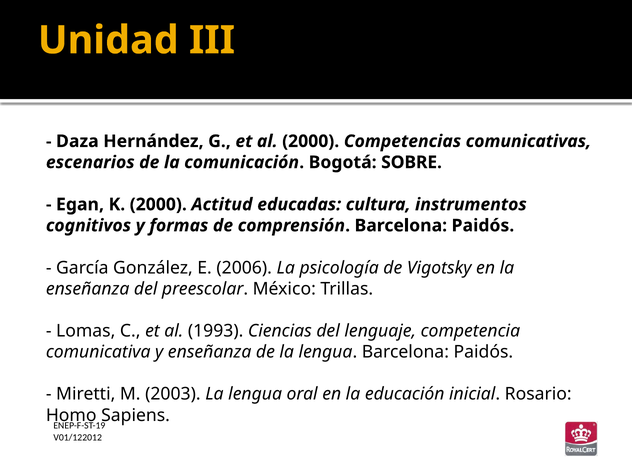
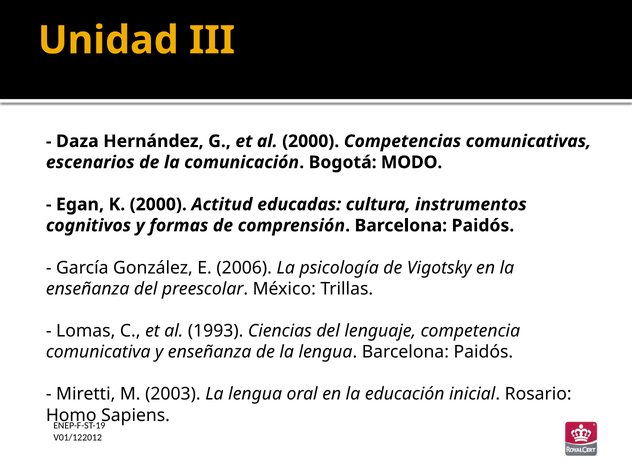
SOBRE: SOBRE -> MODO
